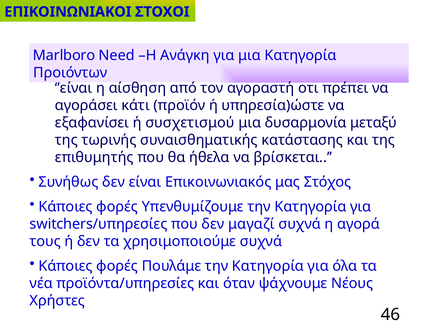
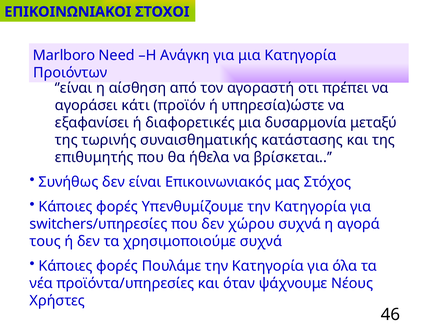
συσχετισμού: συσχετισμού -> διαφορετικές
μαγαζί: μαγαζί -> χώρου
